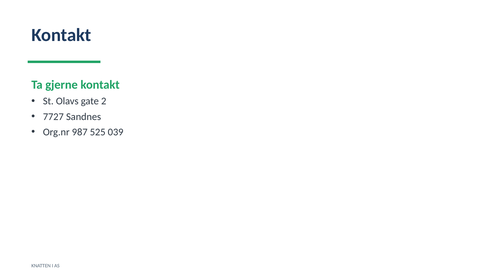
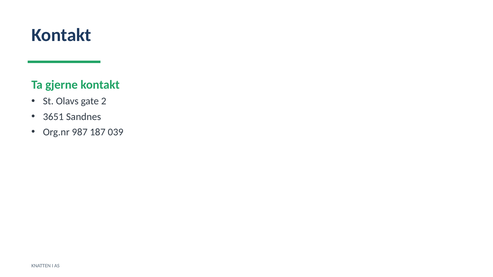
7727: 7727 -> 3651
525: 525 -> 187
